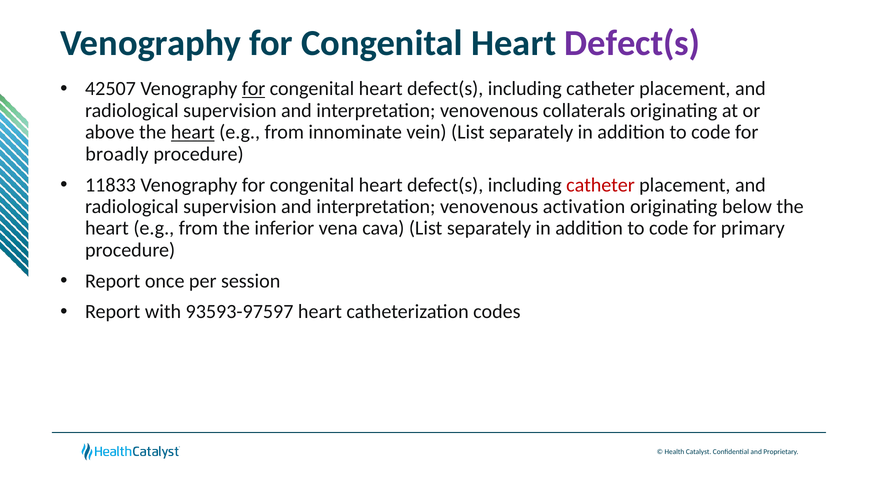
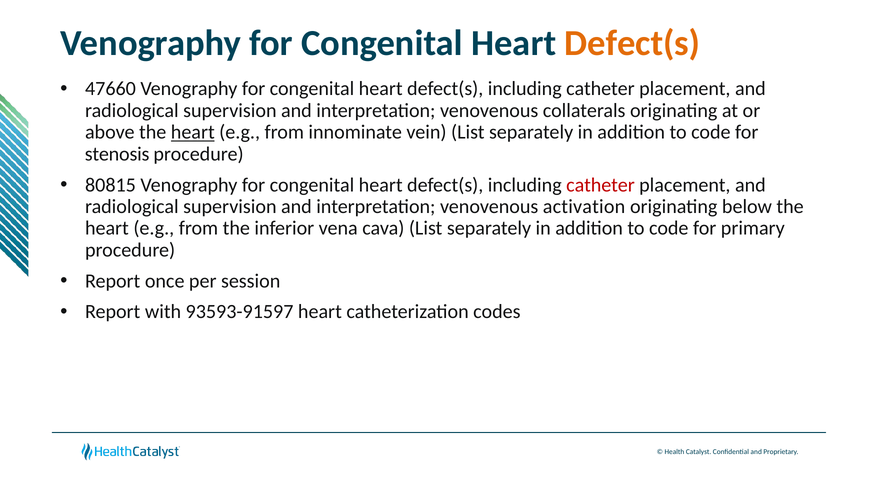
Defect(s at (632, 43) colour: purple -> orange
42507: 42507 -> 47660
for at (254, 89) underline: present -> none
broadly: broadly -> stenosis
11833: 11833 -> 80815
93593-97597: 93593-97597 -> 93593-91597
